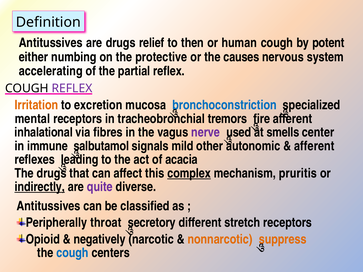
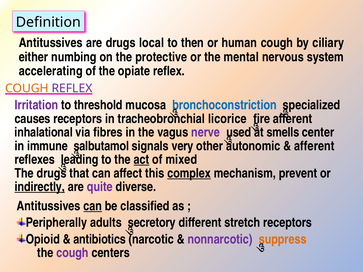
relief: relief -> local
potent: potent -> ciliary
causes: causes -> mental
partial: partial -> opiate
COUGH at (27, 89) colour: black -> orange
Irritation colour: orange -> purple
excretion: excretion -> threshold
mental: mental -> causes
tremors: tremors -> licorice
mild: mild -> very
act underline: none -> present
acacia: acacia -> mixed
pruritis: pruritis -> prevent
can at (93, 206) underline: none -> present
throat: throat -> adults
negatively: negatively -> antibiotics
nonnarcotic colour: orange -> purple
cough at (72, 253) colour: blue -> purple
